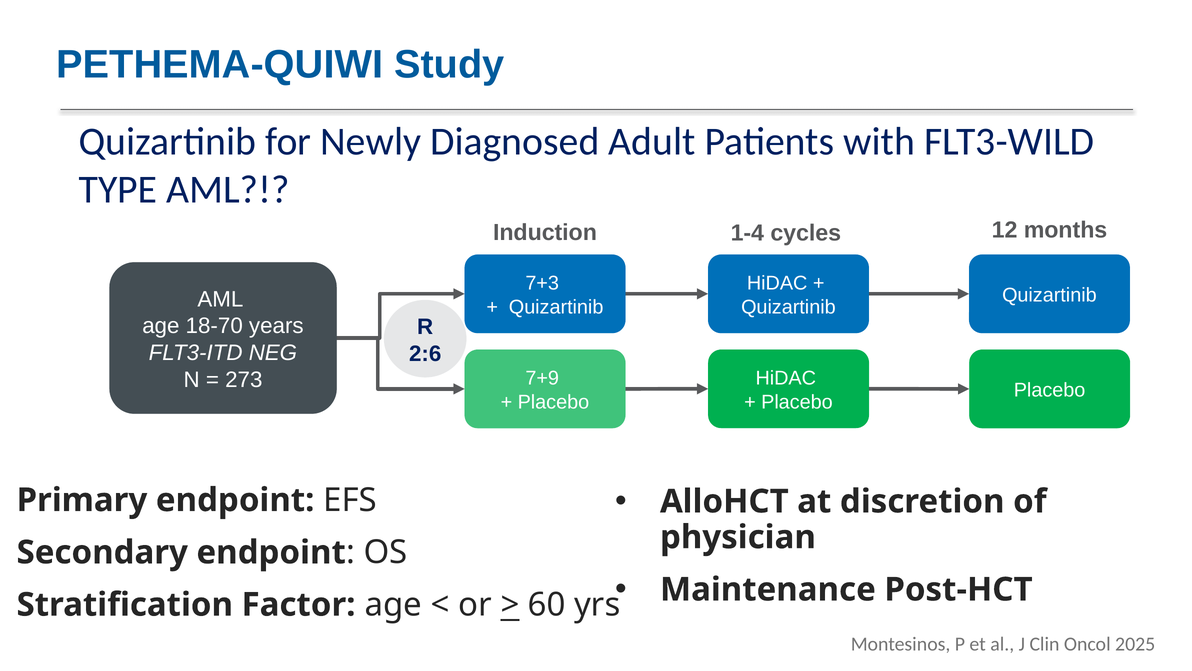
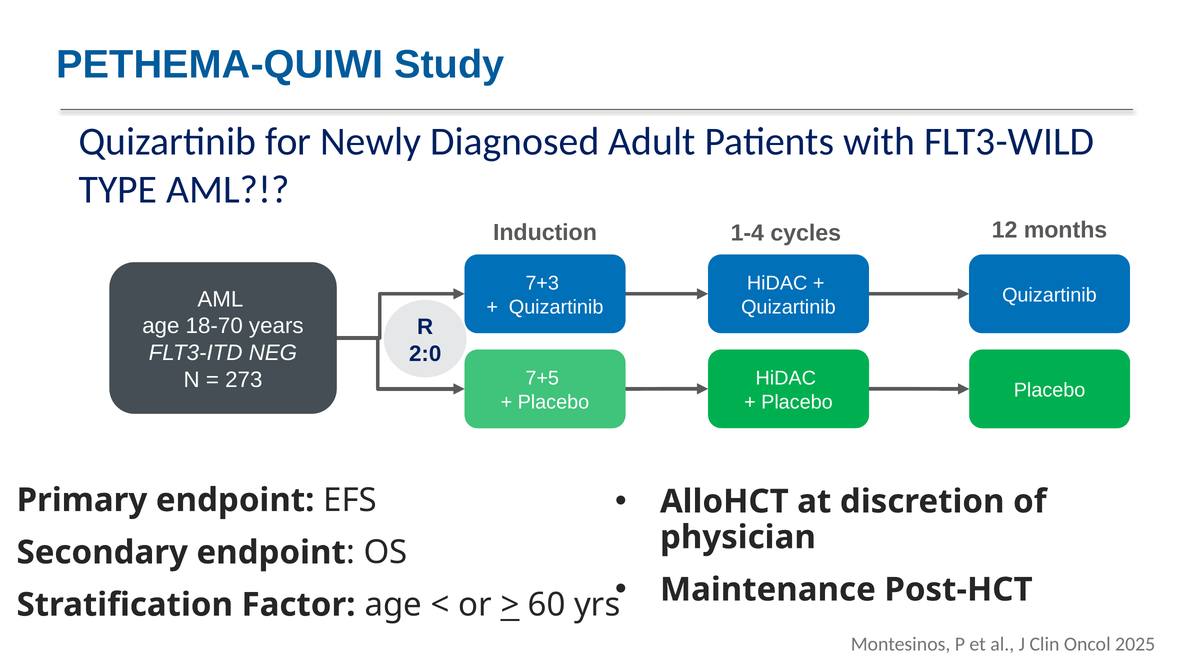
2:6: 2:6 -> 2:0
7+9: 7+9 -> 7+5
